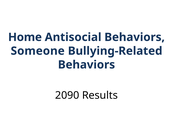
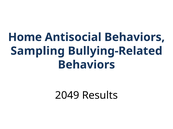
Someone: Someone -> Sampling
2090: 2090 -> 2049
